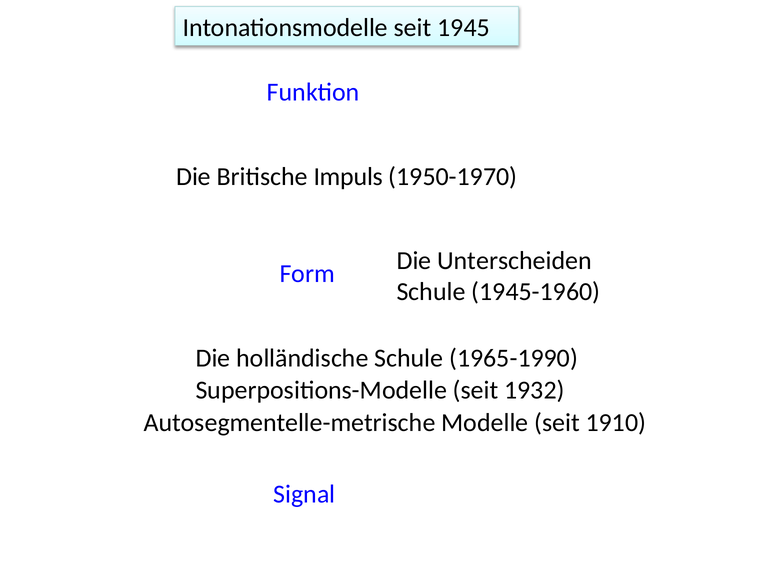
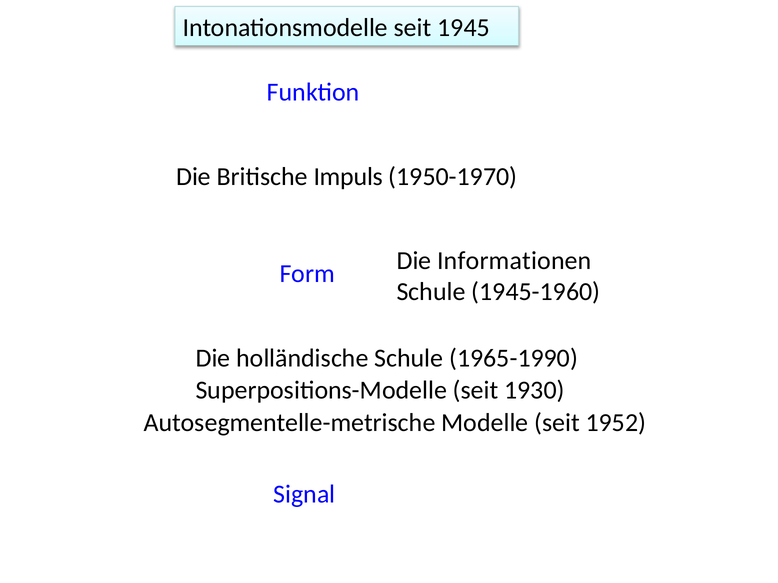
Unterscheiden: Unterscheiden -> Informationen
1932: 1932 -> 1930
1910: 1910 -> 1952
